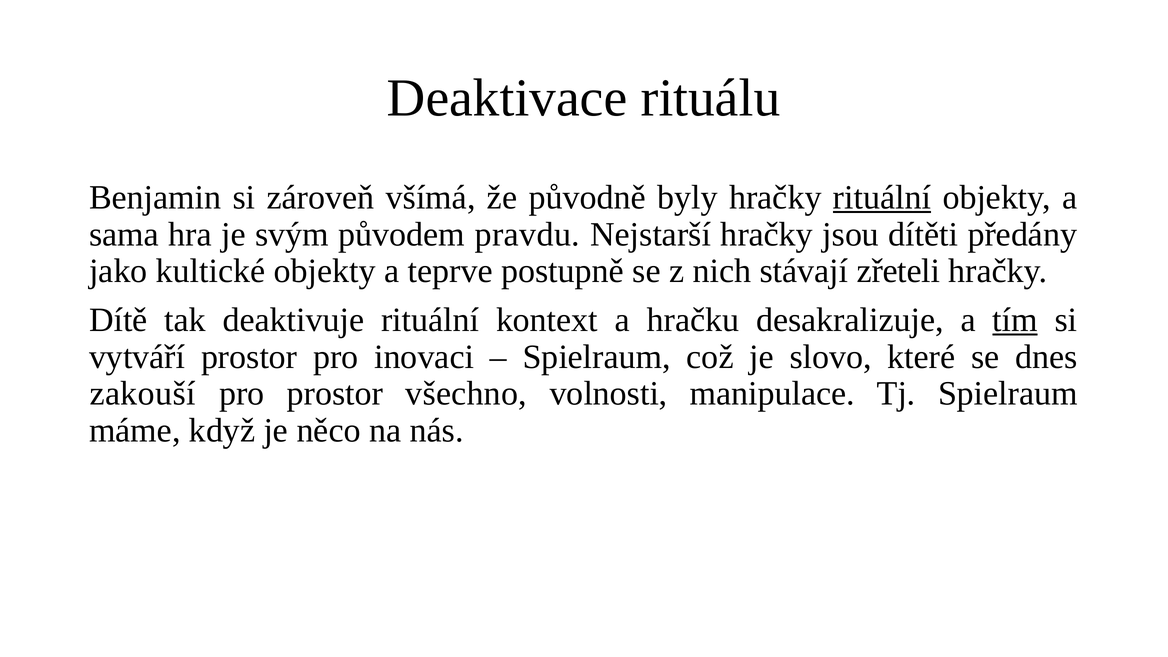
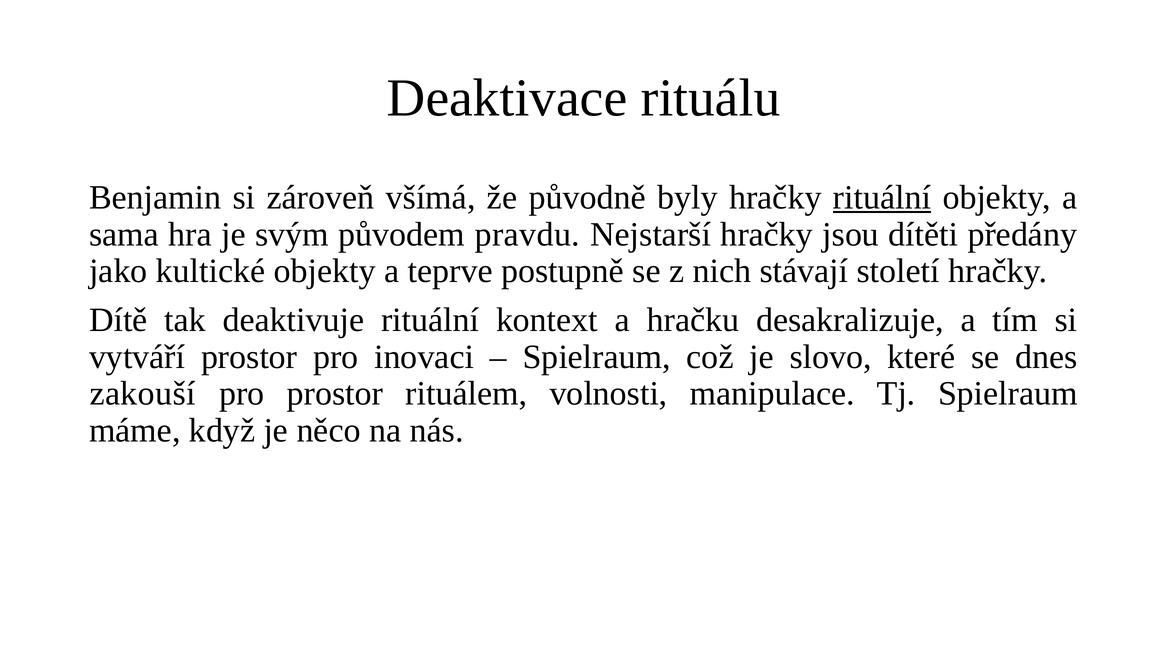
zřeteli: zřeteli -> století
tím underline: present -> none
všechno: všechno -> rituálem
